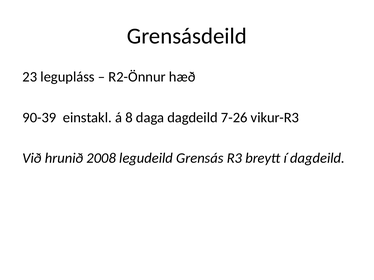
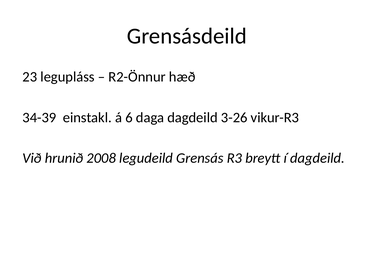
90-39: 90-39 -> 34-39
8: 8 -> 6
7-26: 7-26 -> 3-26
